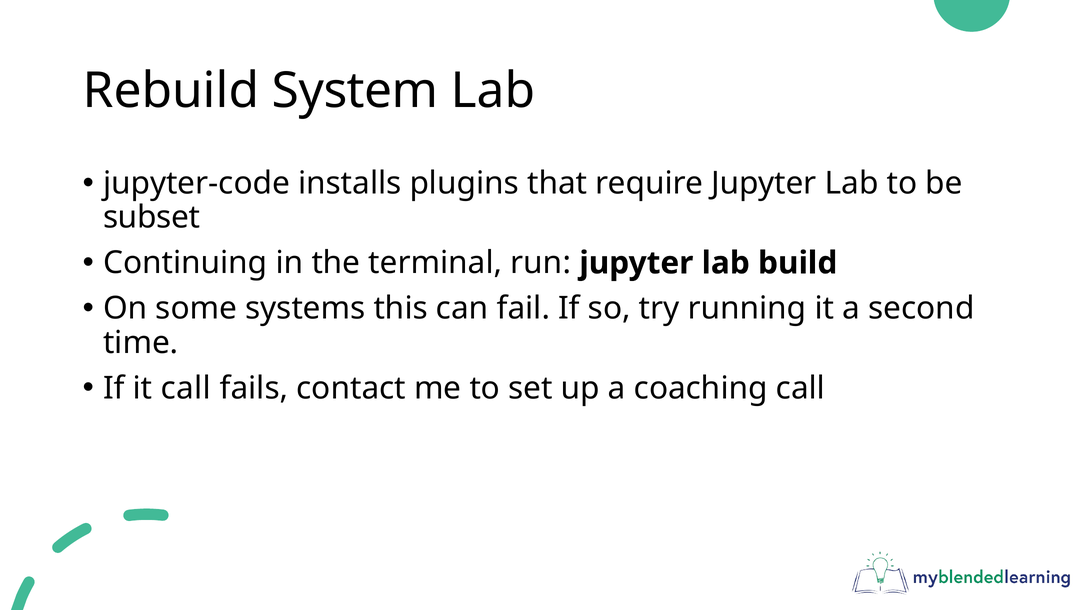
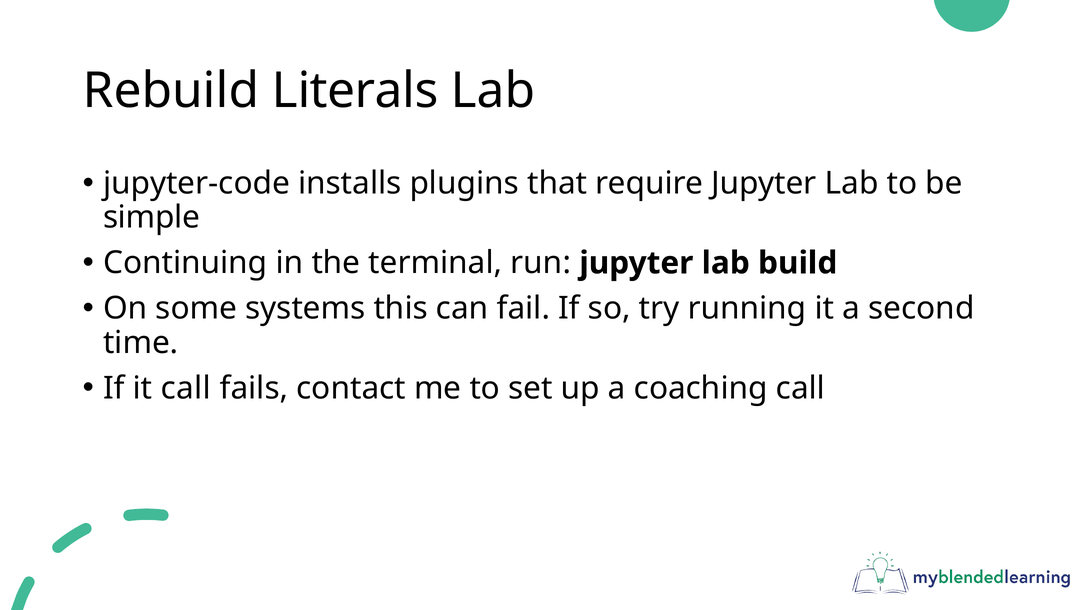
System: System -> Literals
subset: subset -> simple
